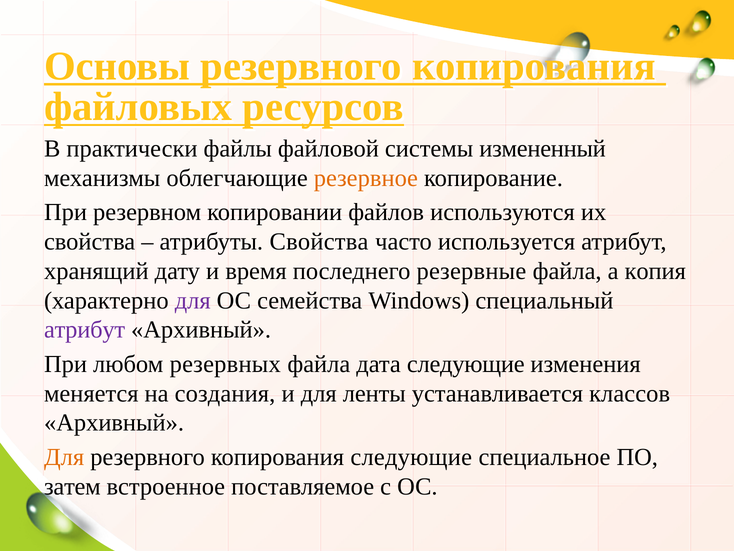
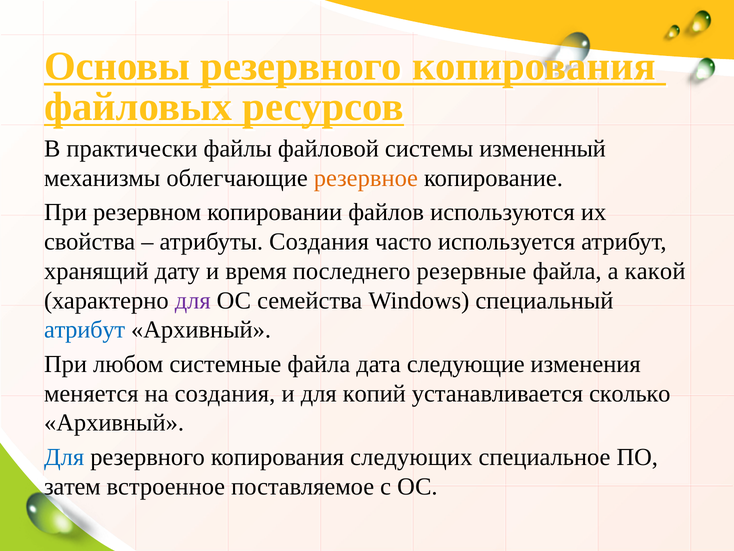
атрибуты Свойства: Свойства -> Создания
копия: копия -> какой
атрибут at (85, 330) colour: purple -> blue
резервных: резервных -> системные
ленты: ленты -> копий
классов: классов -> сколько
Для at (64, 457) colour: orange -> blue
копирования следующие: следующие -> следующих
